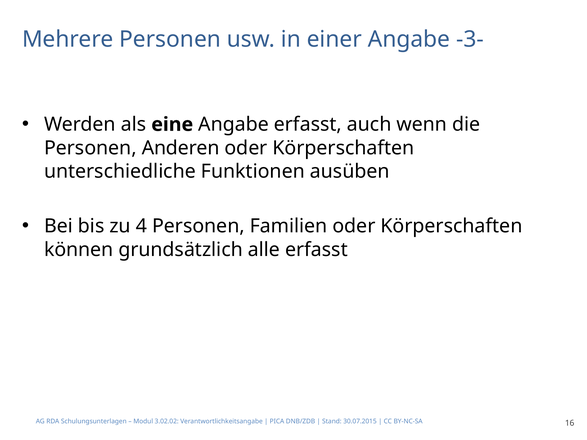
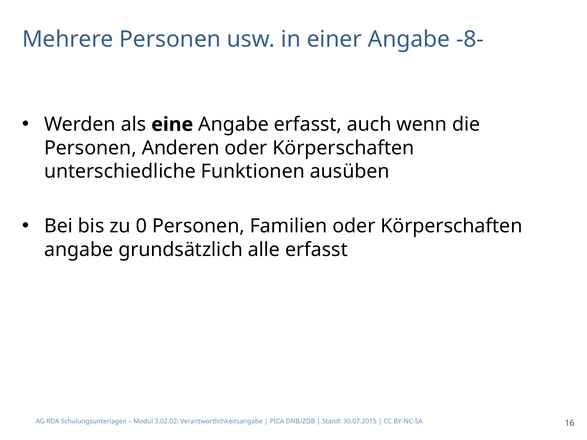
-3-: -3- -> -8-
4: 4 -> 0
können at (79, 250): können -> angabe
